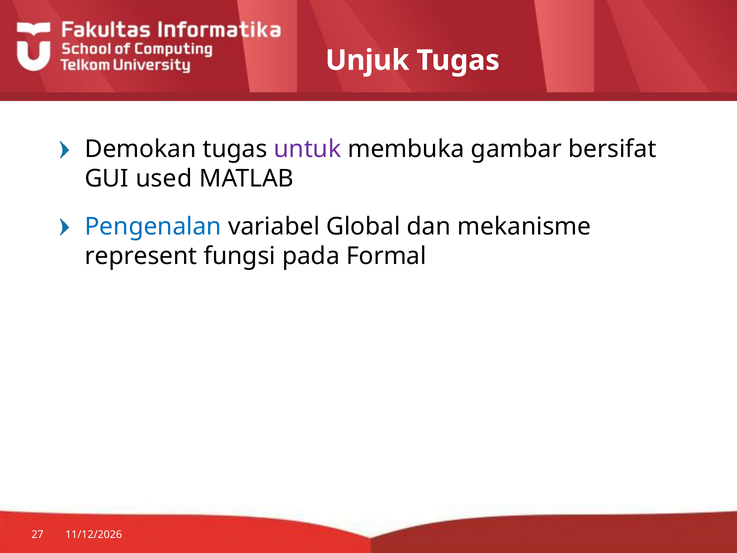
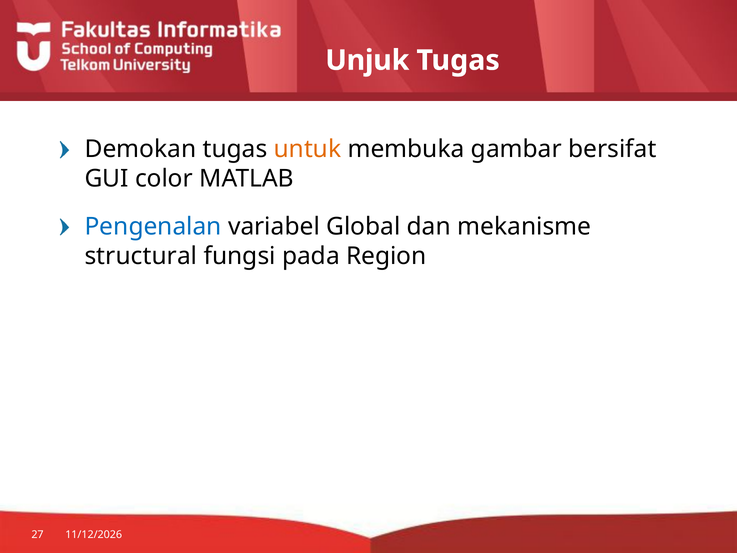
untuk colour: purple -> orange
used: used -> color
represent: represent -> structural
Formal: Formal -> Region
